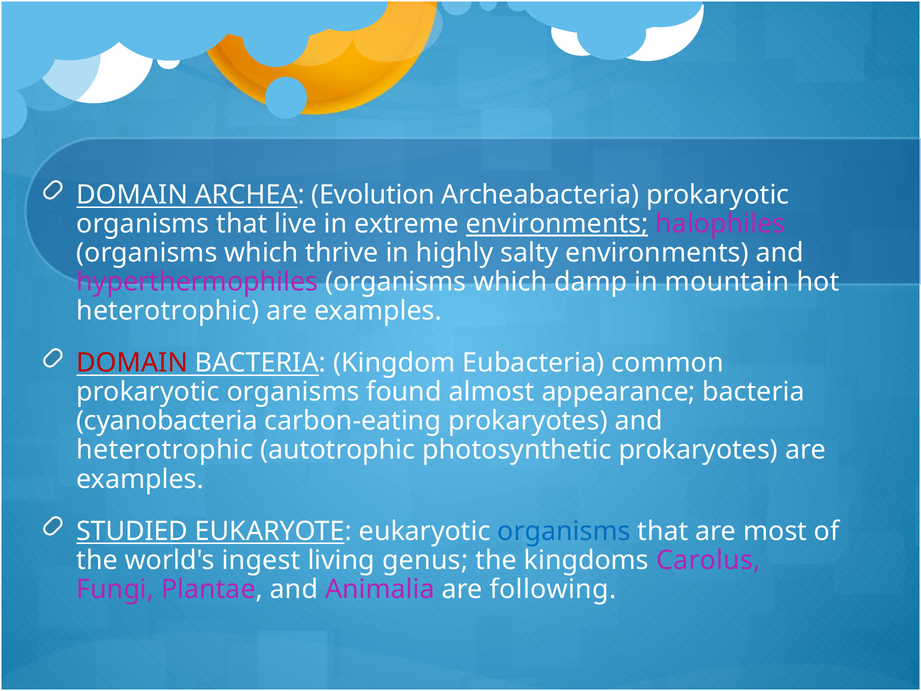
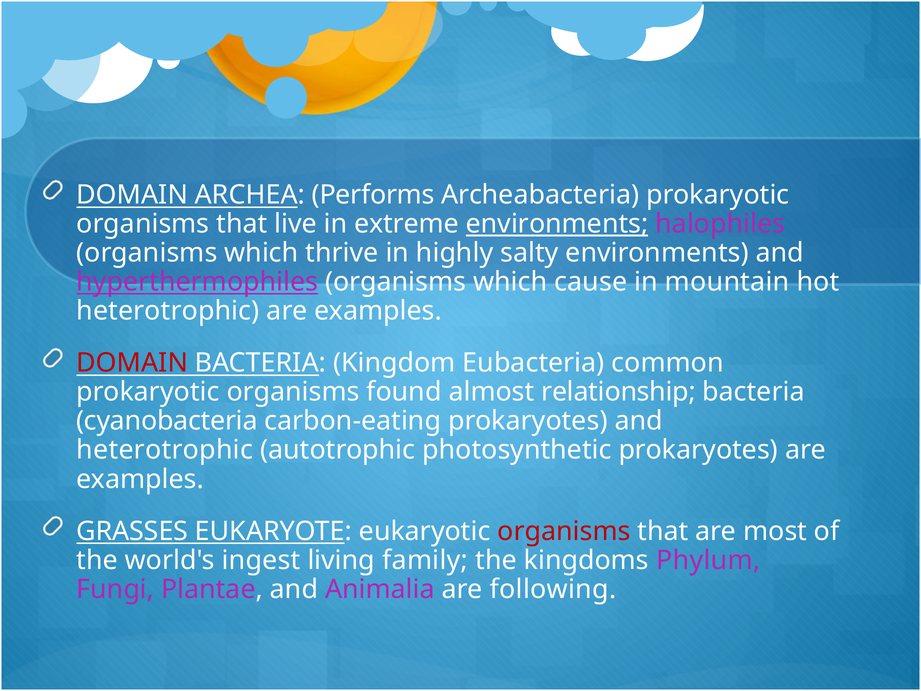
Evolution: Evolution -> Performs
hyperthermophiles underline: none -> present
damp: damp -> cause
appearance: appearance -> relationship
STUDIED: STUDIED -> GRASSES
organisms at (564, 531) colour: blue -> red
genus: genus -> family
Carolus: Carolus -> Phylum
